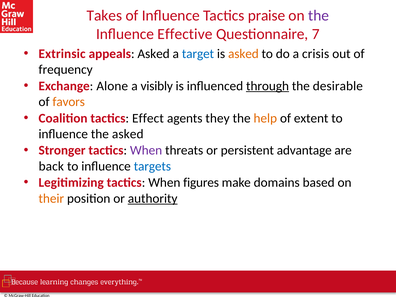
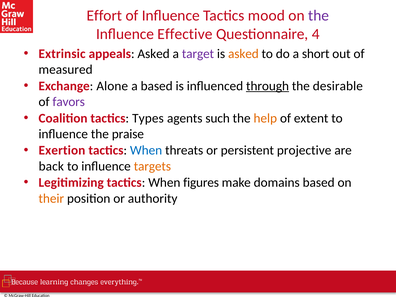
Takes: Takes -> Effort
praise: praise -> mood
7: 7 -> 4
target colour: blue -> purple
crisis: crisis -> short
frequency: frequency -> measured
a visibly: visibly -> based
favors colour: orange -> purple
Effect: Effect -> Types
they: they -> such
the asked: asked -> praise
Stronger: Stronger -> Exertion
When at (146, 150) colour: purple -> blue
advantage: advantage -> projective
targets colour: blue -> orange
authority underline: present -> none
